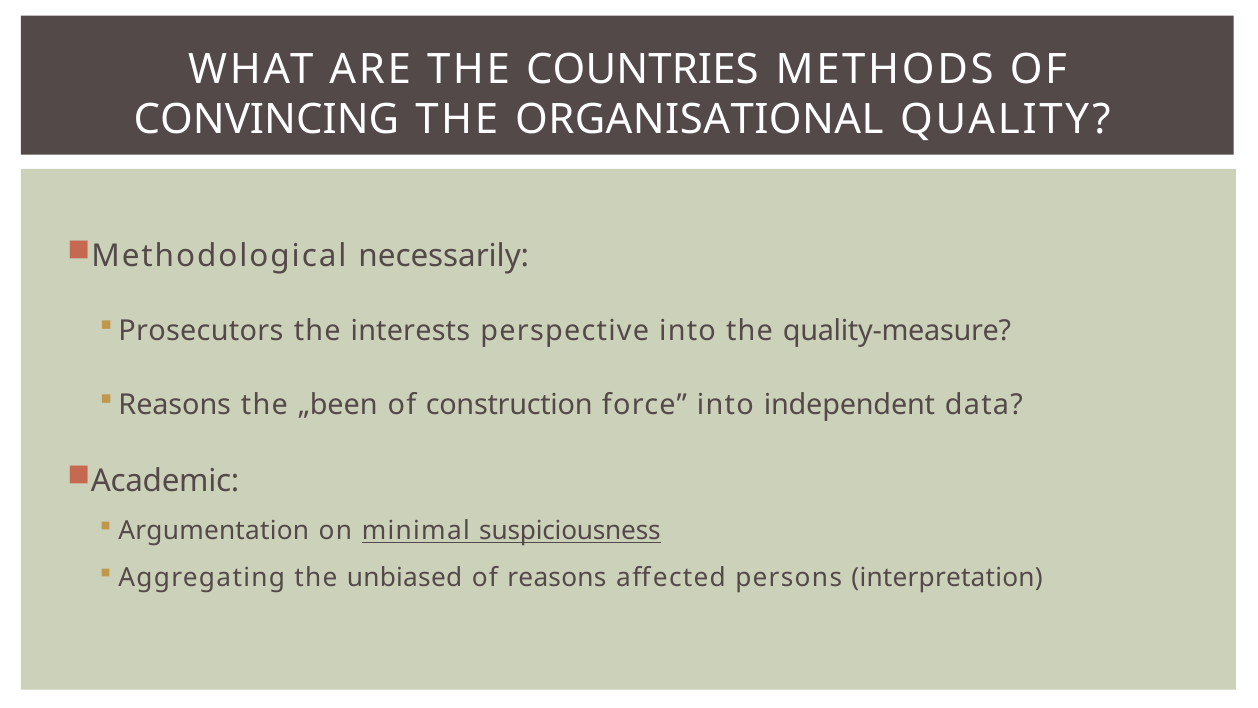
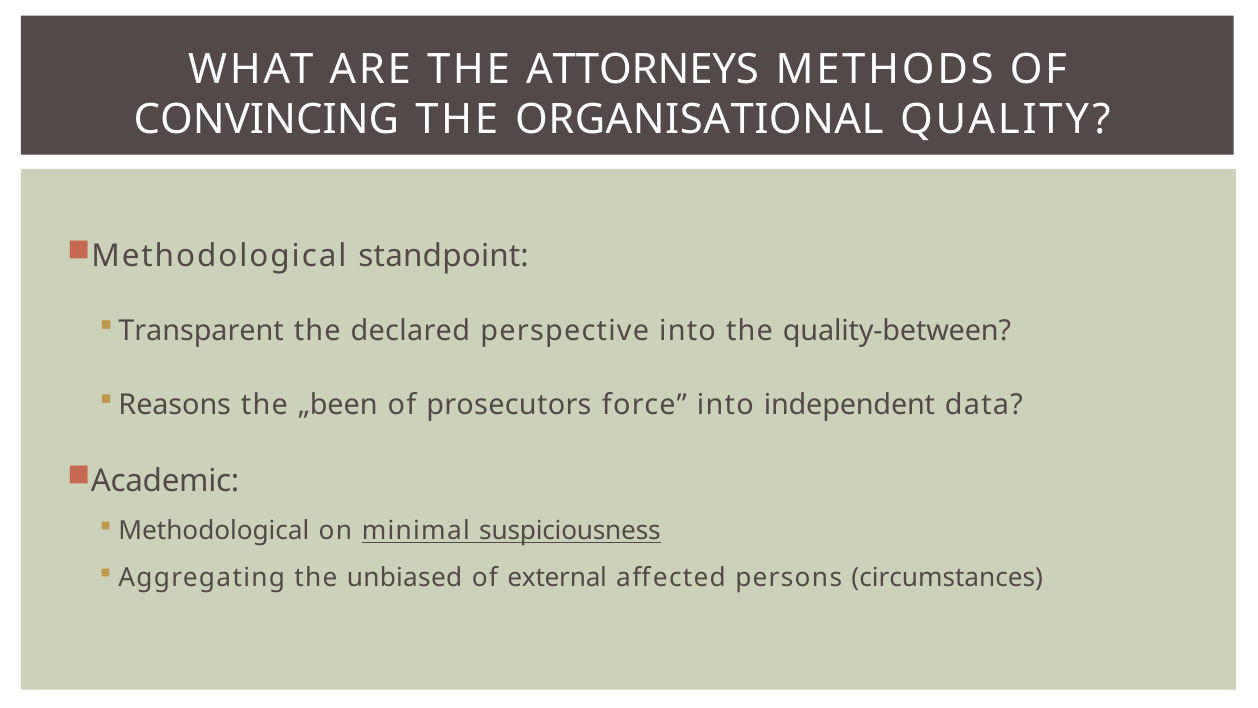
COUNTRIES: COUNTRIES -> ATTORNEYS
necessarily: necessarily -> standpoint
Prosecutors: Prosecutors -> Transparent
interests: interests -> declared
quality-measure: quality-measure -> quality-between
construction: construction -> prosecutors
Argumentation at (214, 530): Argumentation -> Methodological
of reasons: reasons -> external
interpretation: interpretation -> circumstances
